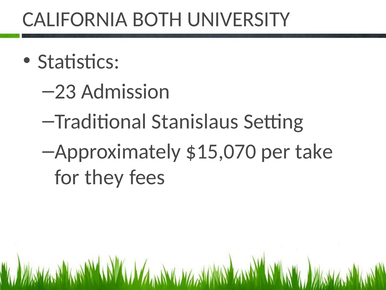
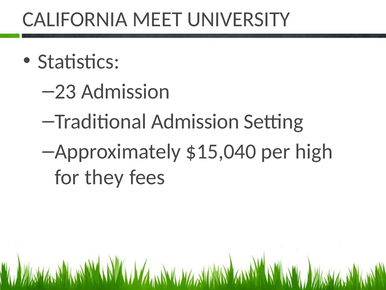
BOTH: BOTH -> MEET
Traditional Stanislaus: Stanislaus -> Admission
$15,070: $15,070 -> $15,040
take: take -> high
